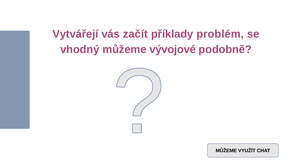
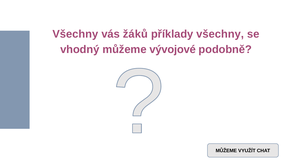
Vytvářejí at (75, 34): Vytvářejí -> Všechny
začít: začít -> žáků
příklady problém: problém -> všechny
